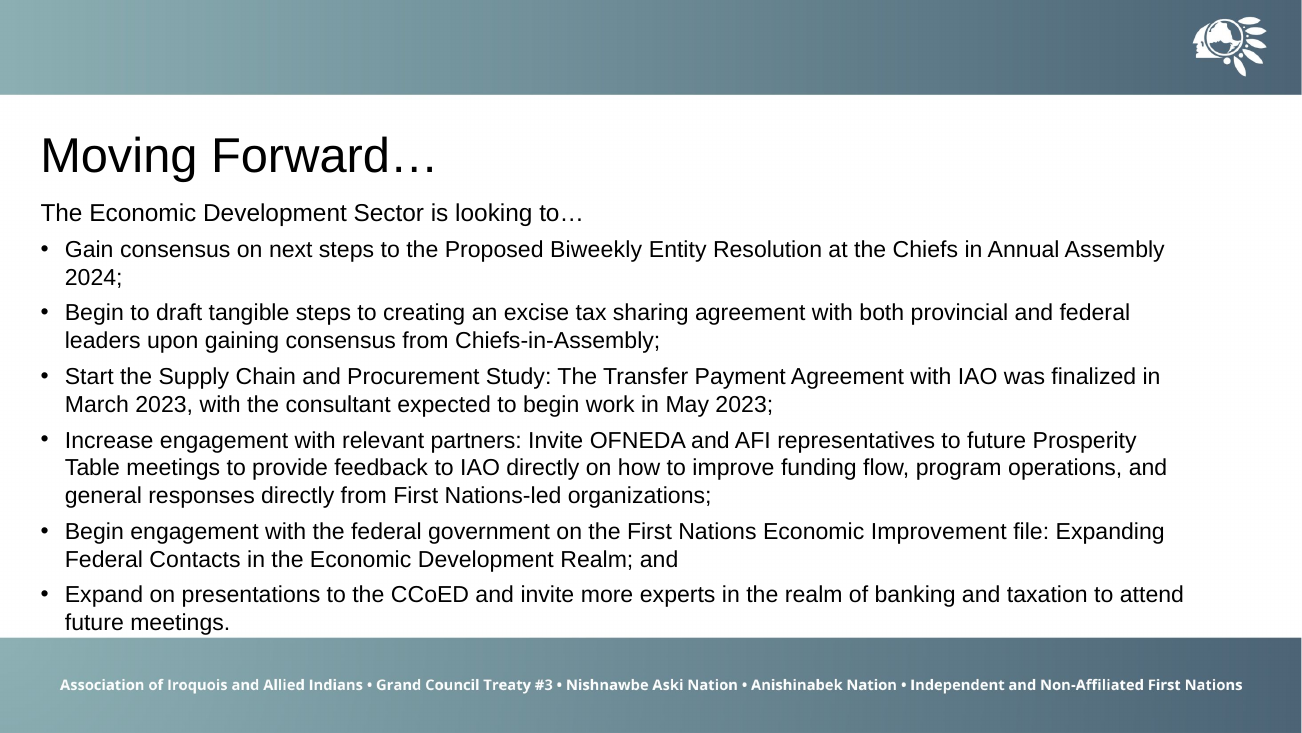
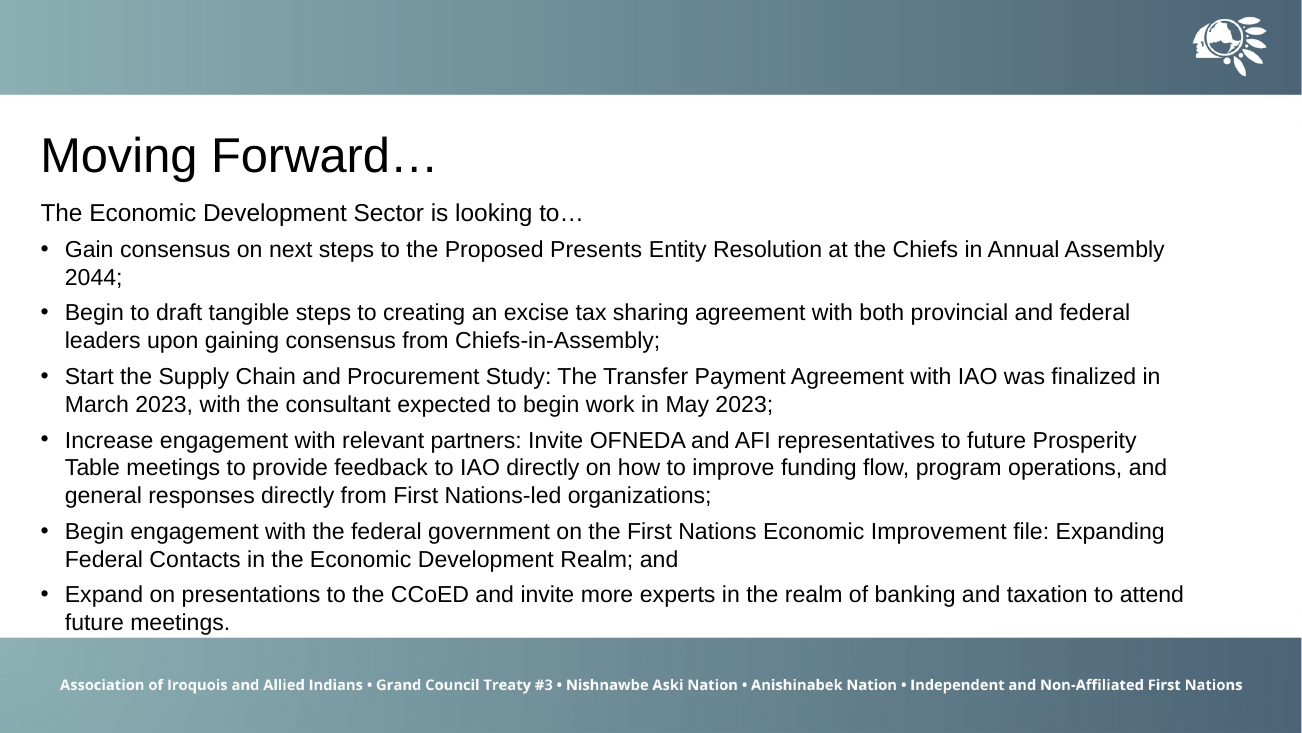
Biweekly: Biweekly -> Presents
2024: 2024 -> 2044
